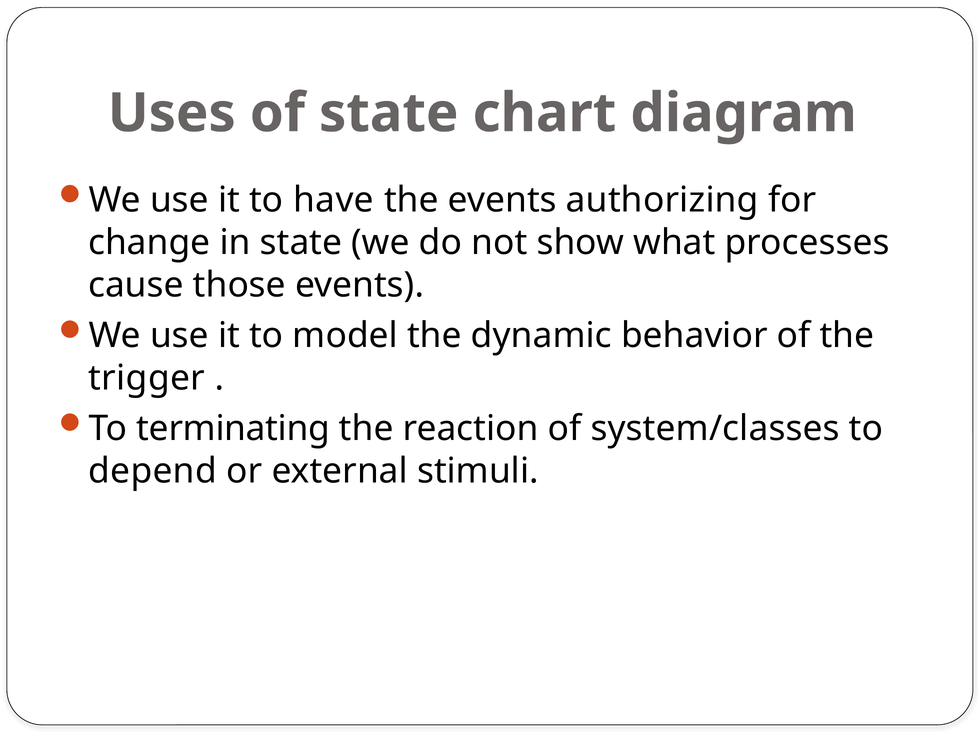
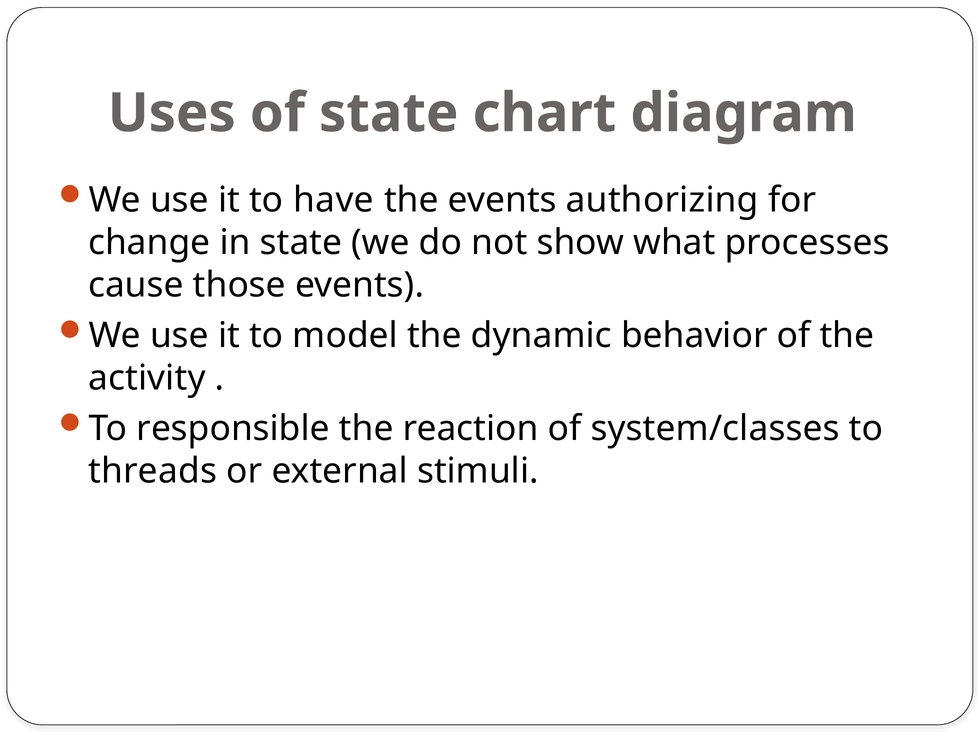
trigger: trigger -> activity
terminating: terminating -> responsible
depend: depend -> threads
